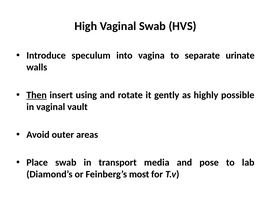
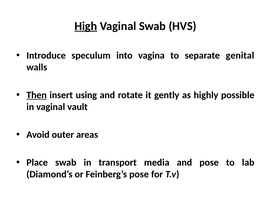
High underline: none -> present
urinate: urinate -> genital
Feinberg’s most: most -> pose
